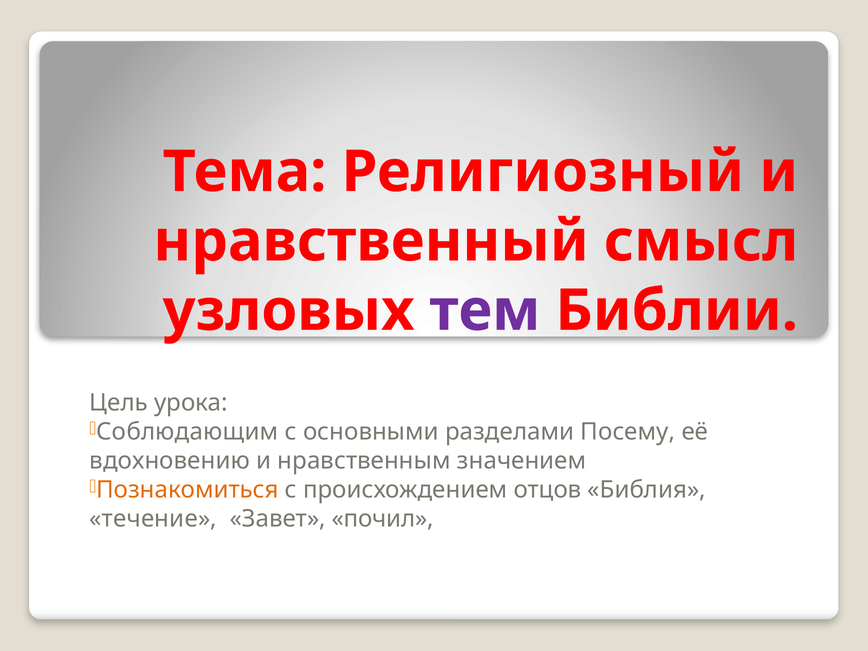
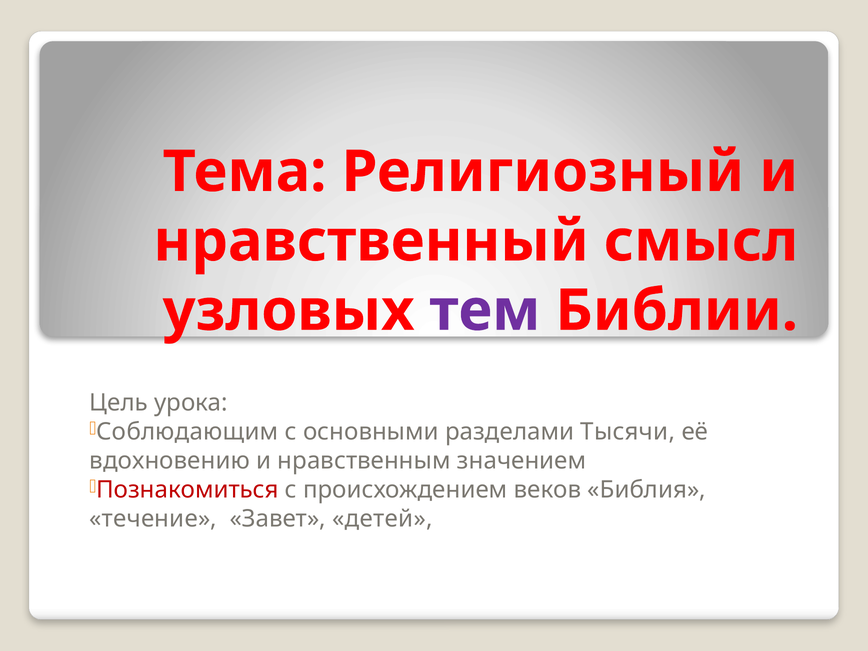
Посему: Посему -> Тысячи
Познакомиться colour: orange -> red
отцов: отцов -> веков
почил: почил -> детей
